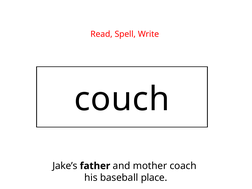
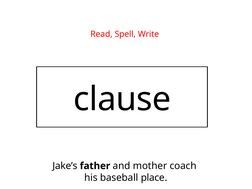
couch: couch -> clause
